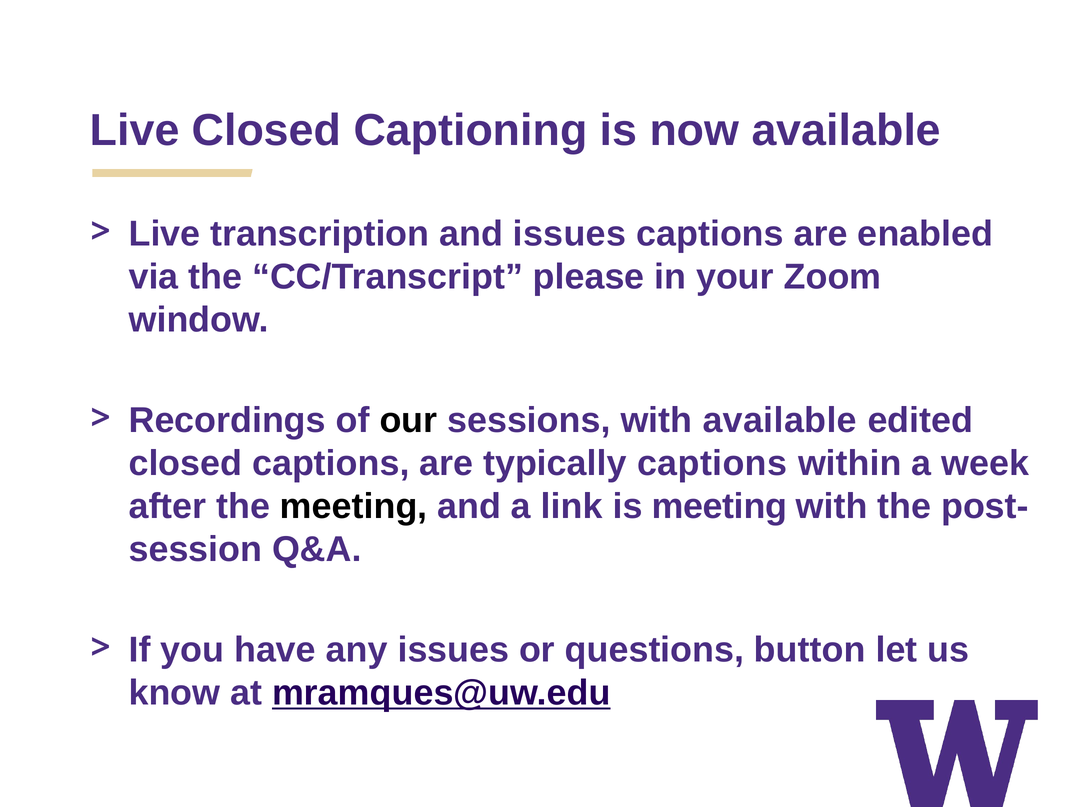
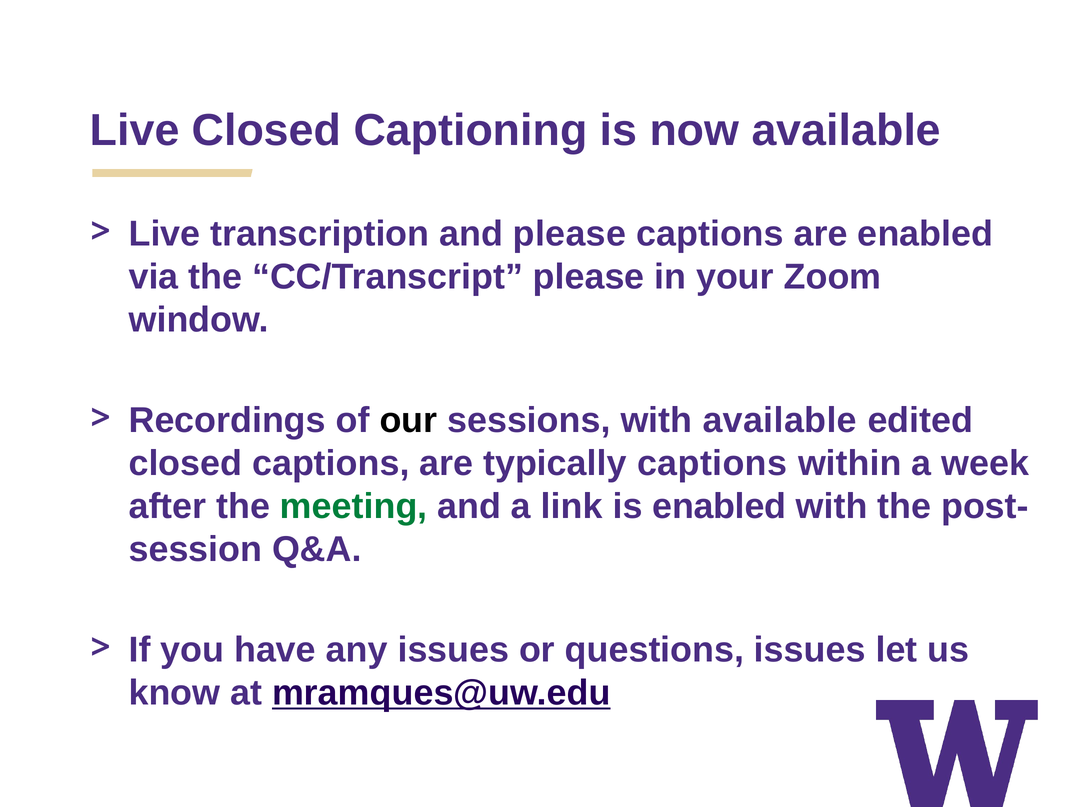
and issues: issues -> please
meeting at (354, 506) colour: black -> green
is meeting: meeting -> enabled
questions button: button -> issues
